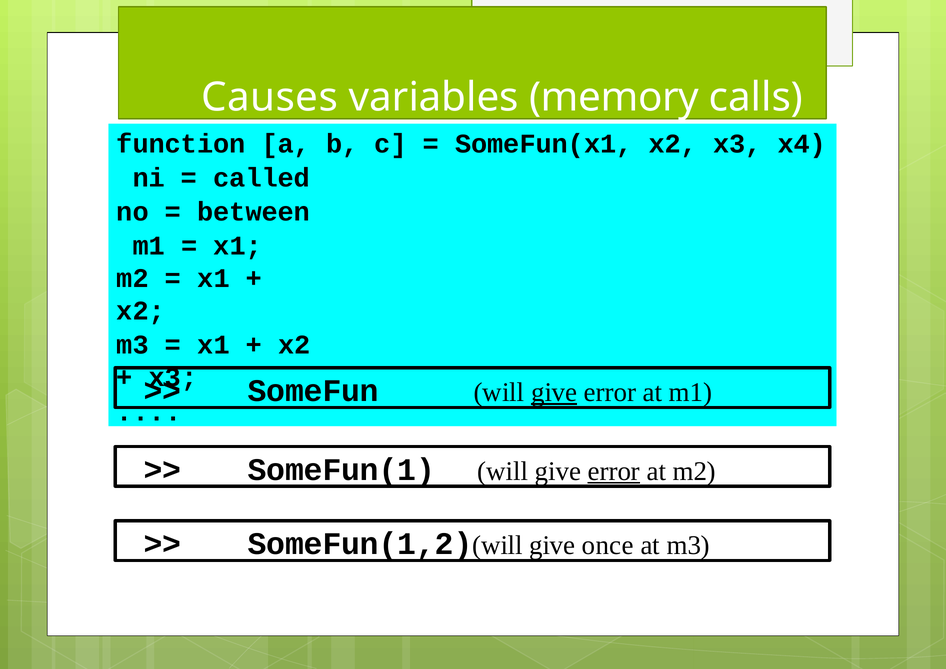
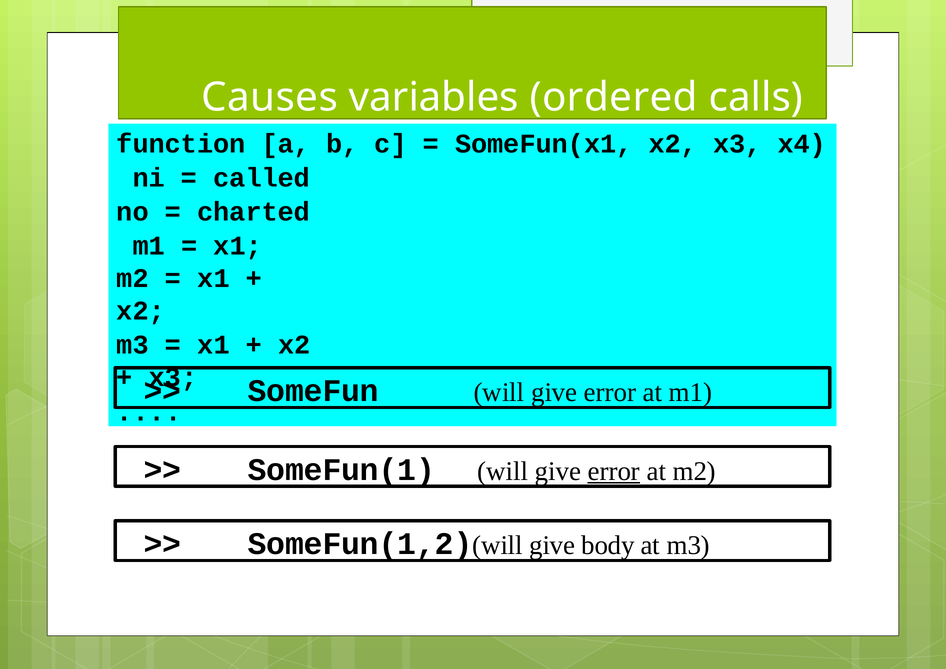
memory: memory -> ordered
between: between -> charted
give at (554, 392) underline: present -> none
once: once -> body
